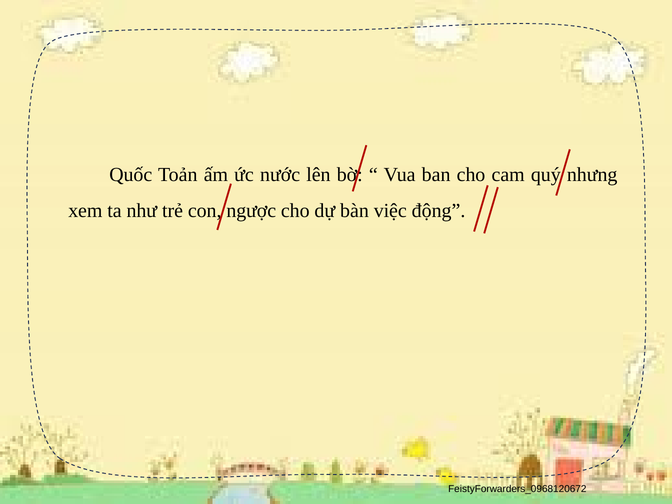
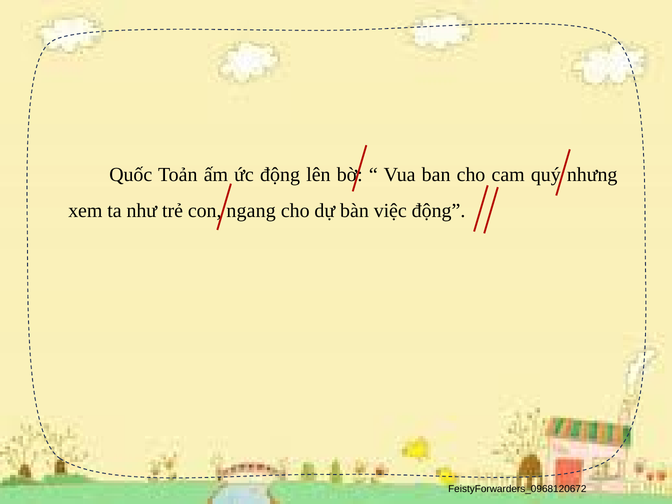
ức nước: nước -> động
ngược: ngược -> ngang
